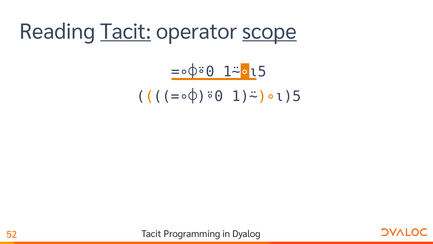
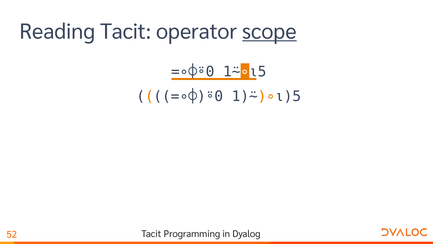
Tacit at (126, 31) underline: present -> none
